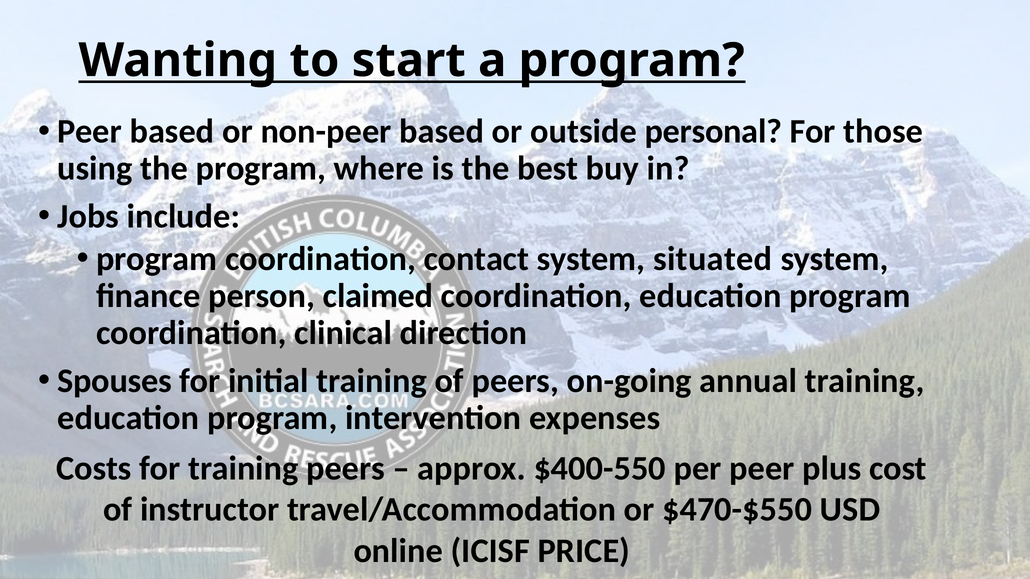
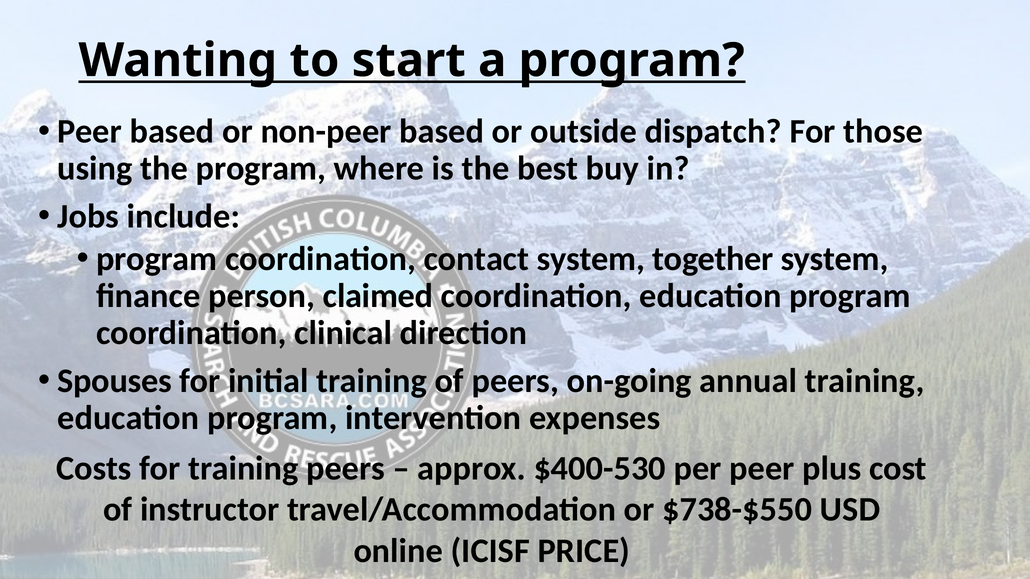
personal: personal -> dispatch
situated: situated -> together
$400-550: $400-550 -> $400-530
$470-$550: $470-$550 -> $738-$550
